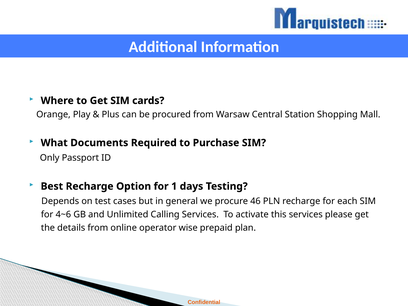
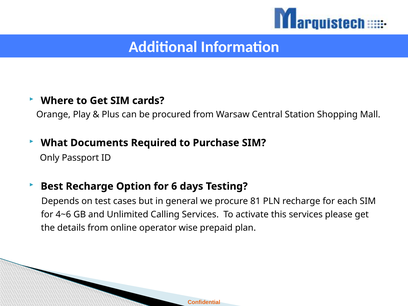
1: 1 -> 6
46: 46 -> 81
